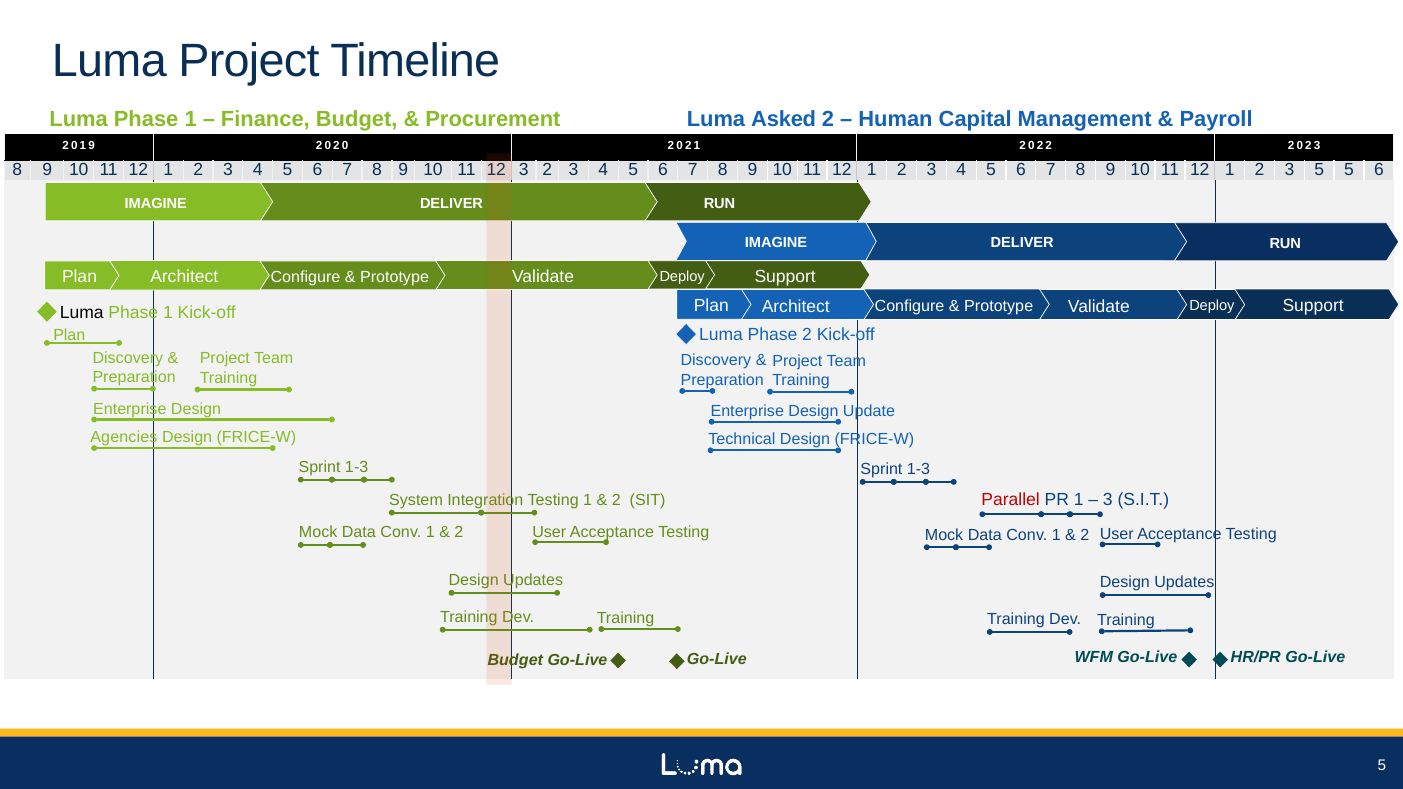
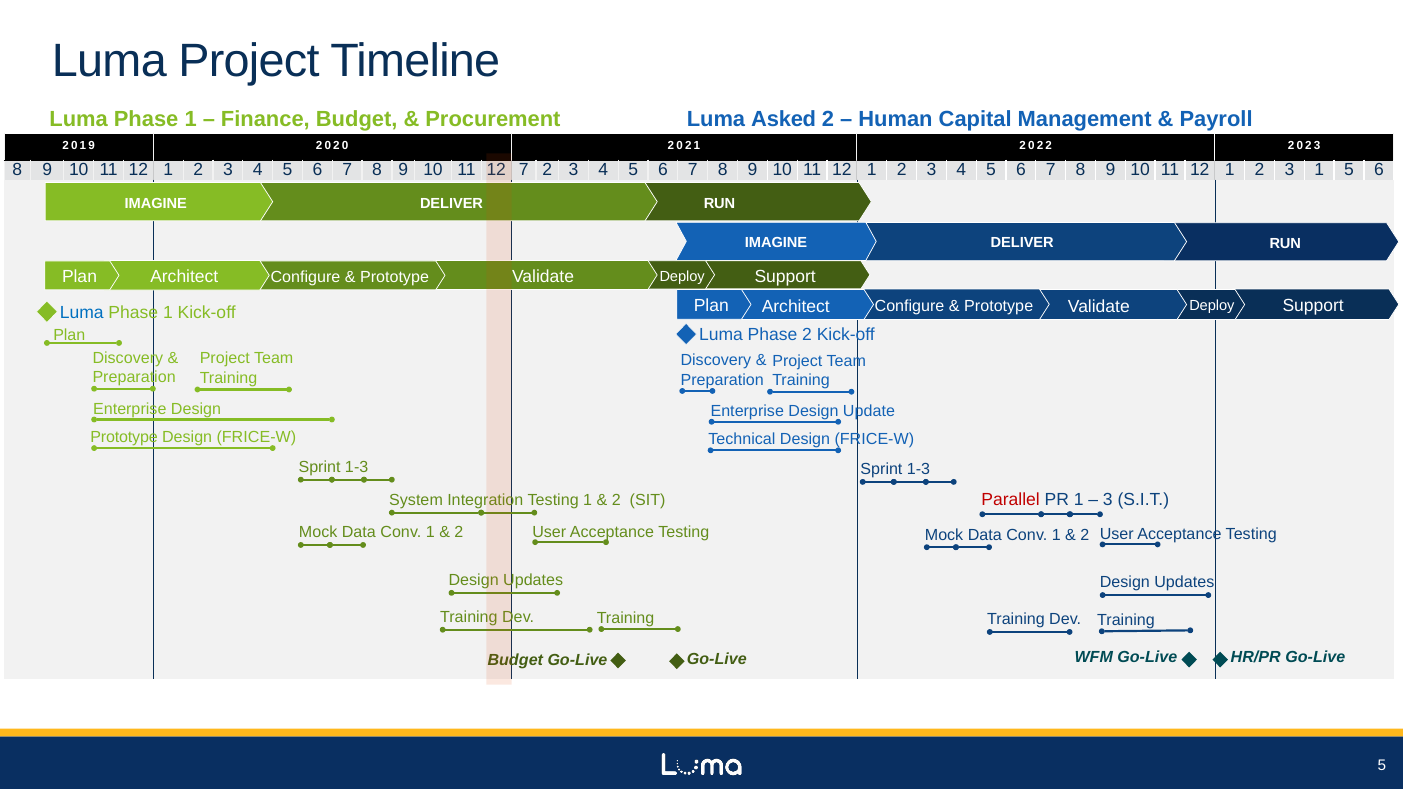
3 at (524, 170): 3 -> 7
3 5: 5 -> 1
Luma at (82, 312) colour: black -> blue
Agencies at (124, 438): Agencies -> Prototype
